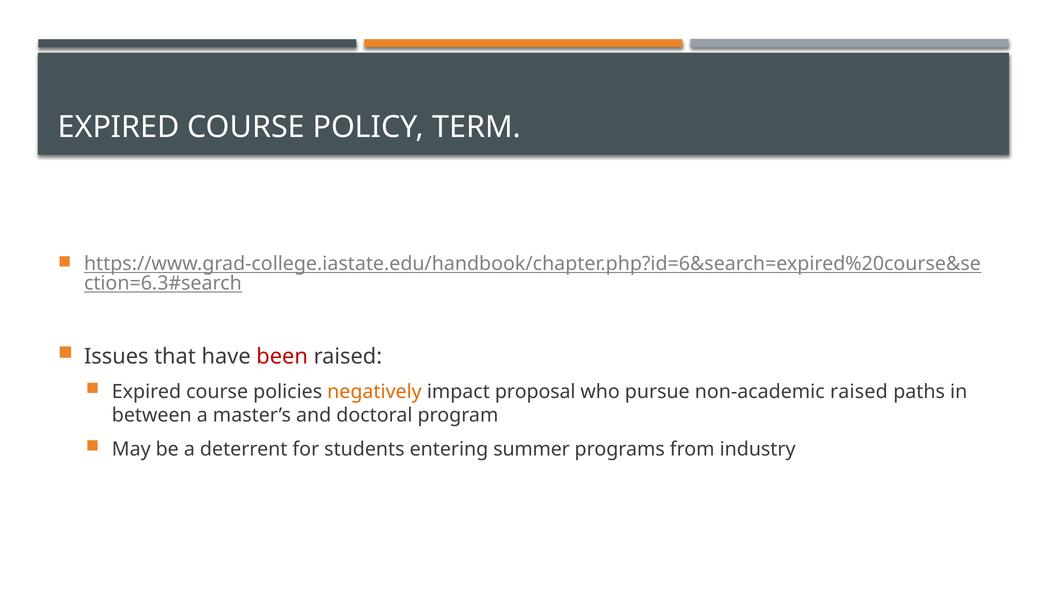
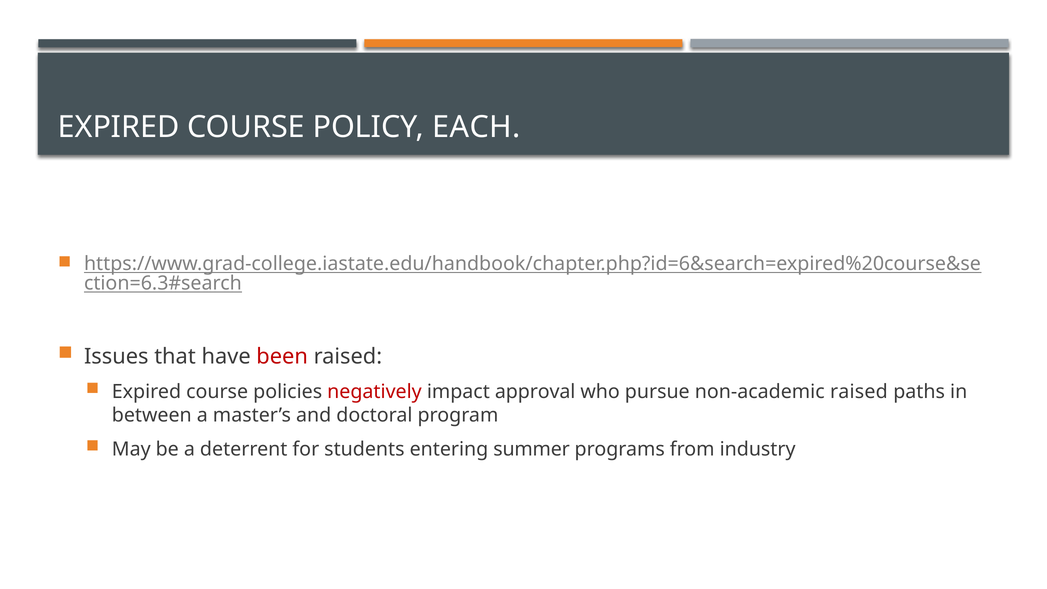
TERM: TERM -> EACH
negatively colour: orange -> red
proposal: proposal -> approval
